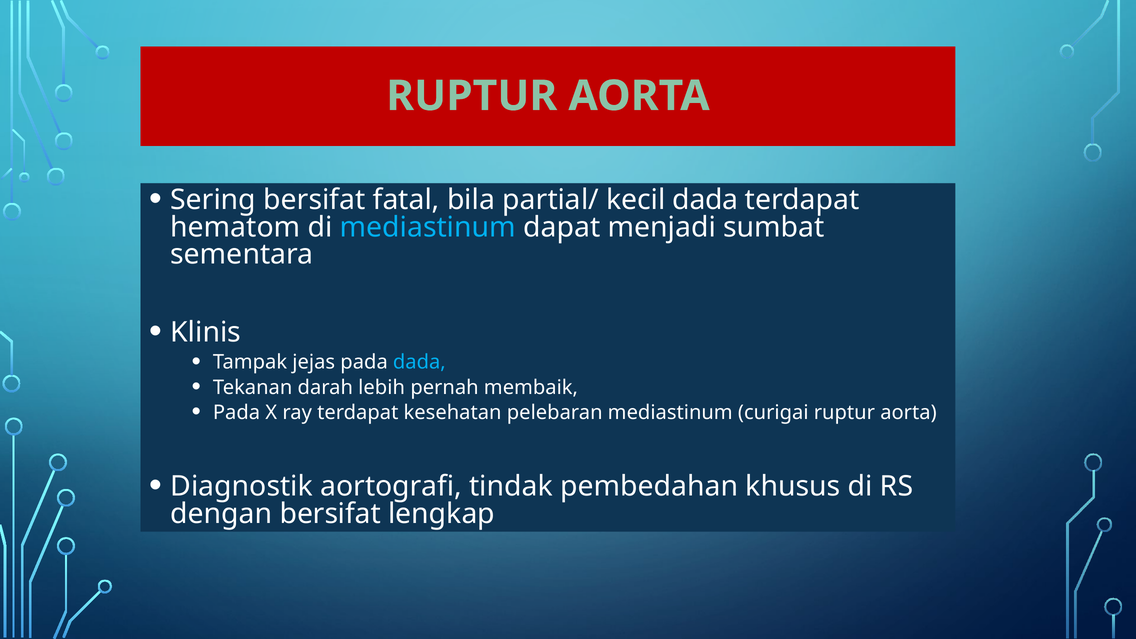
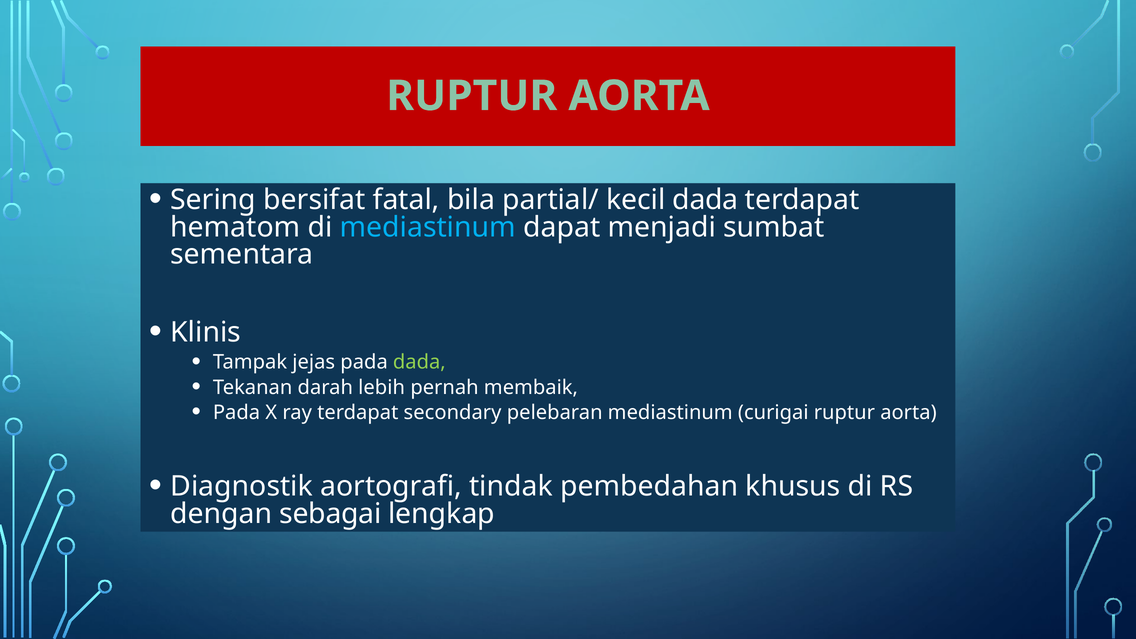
dada at (419, 362) colour: light blue -> light green
kesehatan: kesehatan -> secondary
dengan bersifat: bersifat -> sebagai
